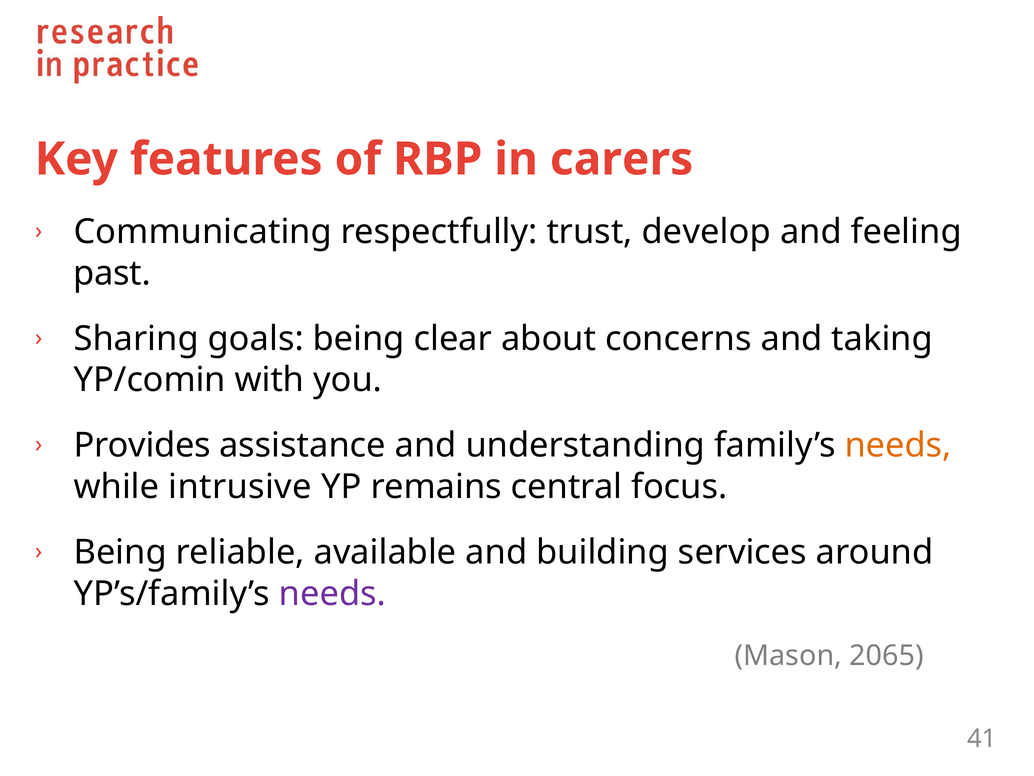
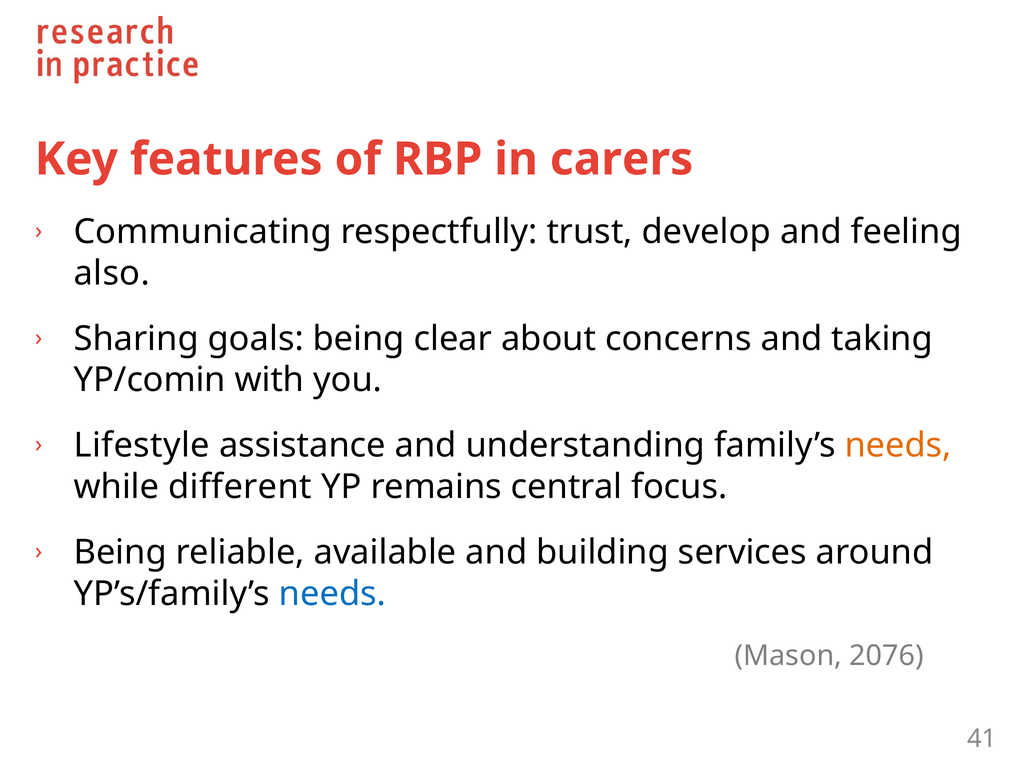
past: past -> also
Provides: Provides -> Lifestyle
intrusive: intrusive -> different
needs at (332, 593) colour: purple -> blue
2065: 2065 -> 2076
